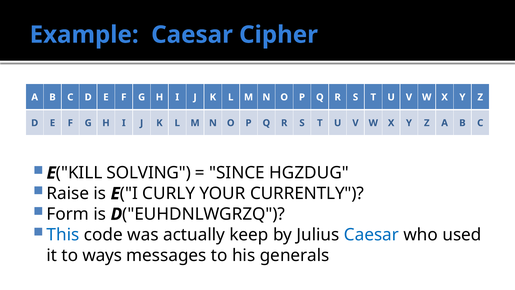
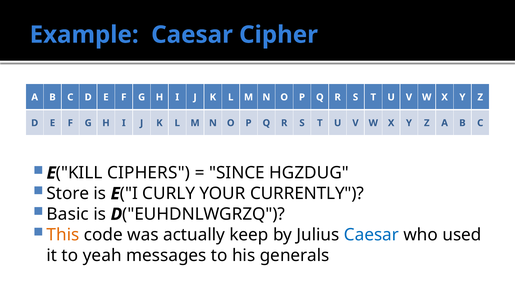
SOLVING: SOLVING -> CIPHERS
Raise: Raise -> Store
Form: Form -> Basic
This colour: blue -> orange
ways: ways -> yeah
